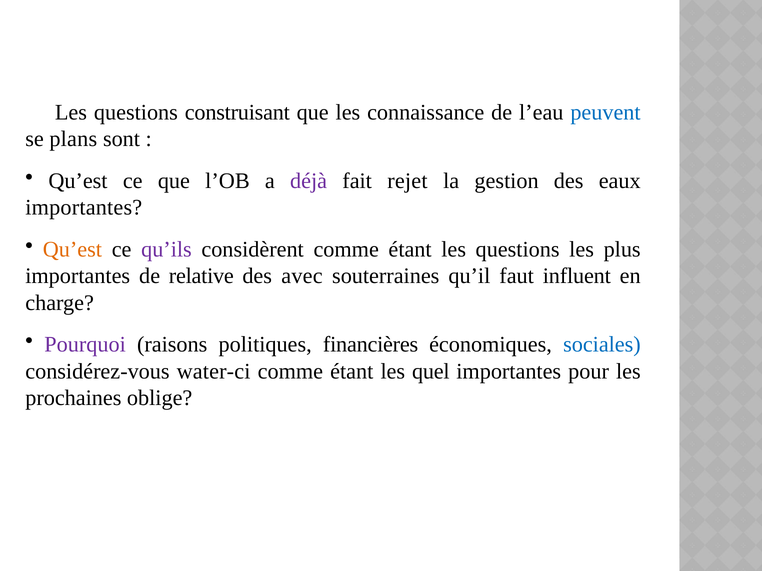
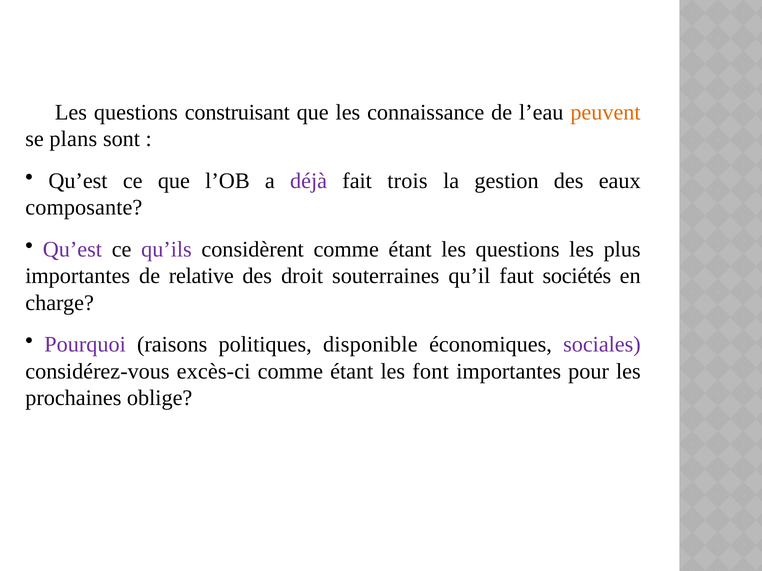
peuvent colour: blue -> orange
rejet: rejet -> trois
importantes at (84, 208): importantes -> composante
Qu’est at (72, 250) colour: orange -> purple
avec: avec -> droit
influent: influent -> sociétés
financières: financières -> disponible
sociales colour: blue -> purple
water-ci: water-ci -> excès-ci
quel: quel -> font
